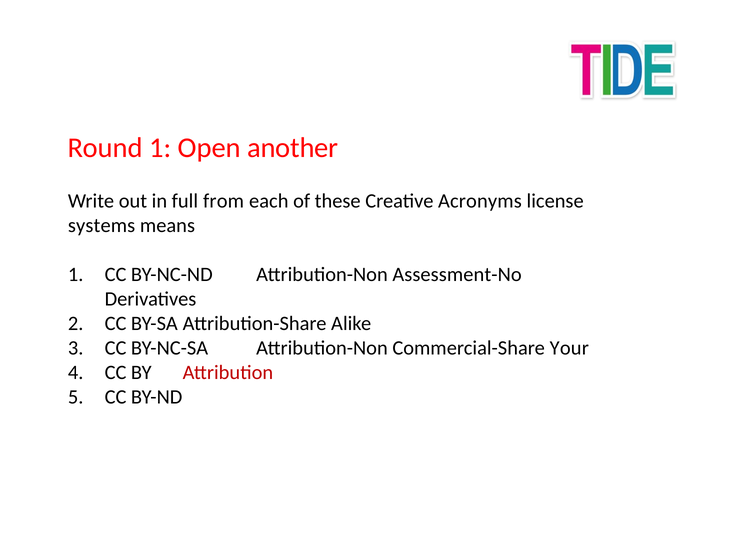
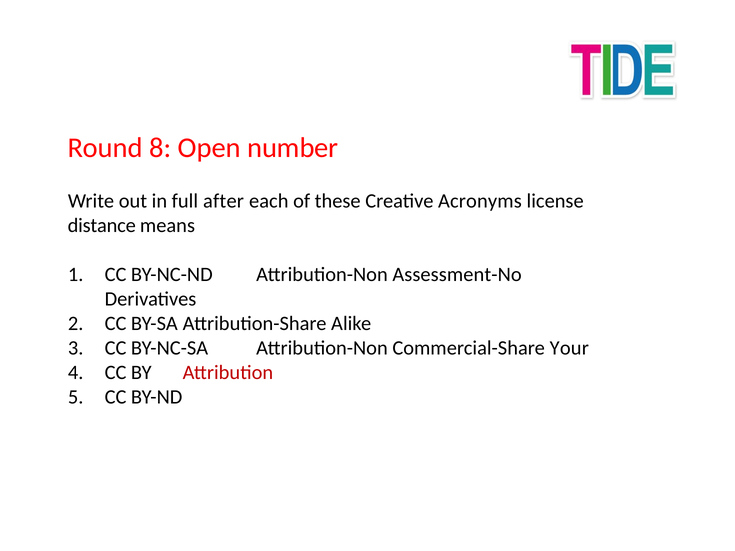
Round 1: 1 -> 8
another: another -> number
from: from -> after
systems: systems -> distance
